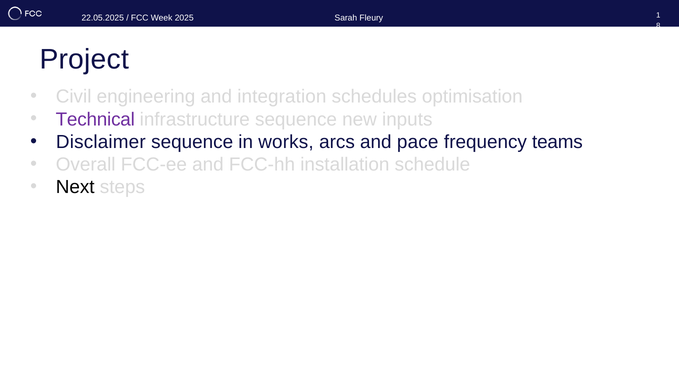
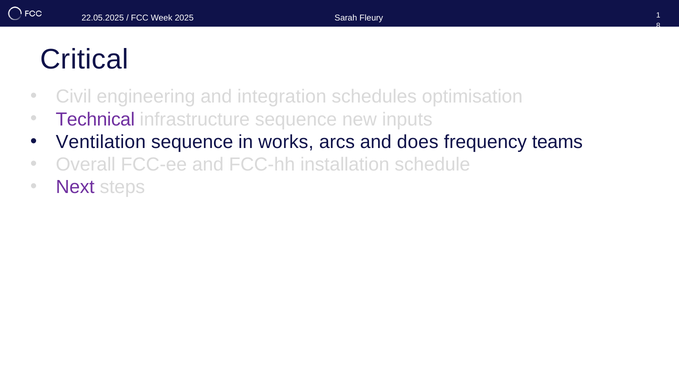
Project: Project -> Critical
Disclaimer: Disclaimer -> Ventilation
pace: pace -> does
Next colour: black -> purple
